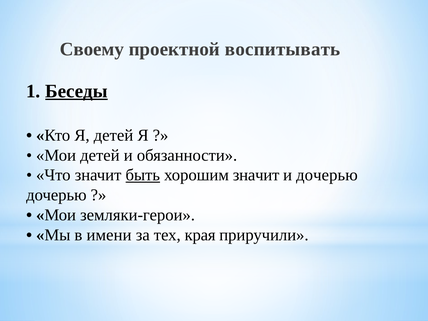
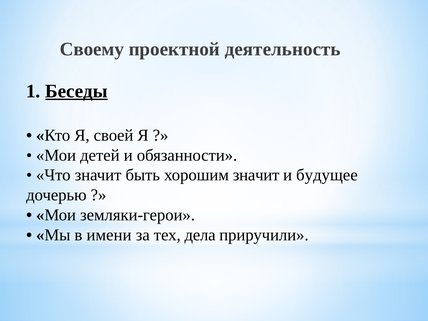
воспитывать: воспитывать -> деятельность
Я детей: детей -> своей
быть underline: present -> none
и дочерью: дочерью -> будущее
края: края -> дела
